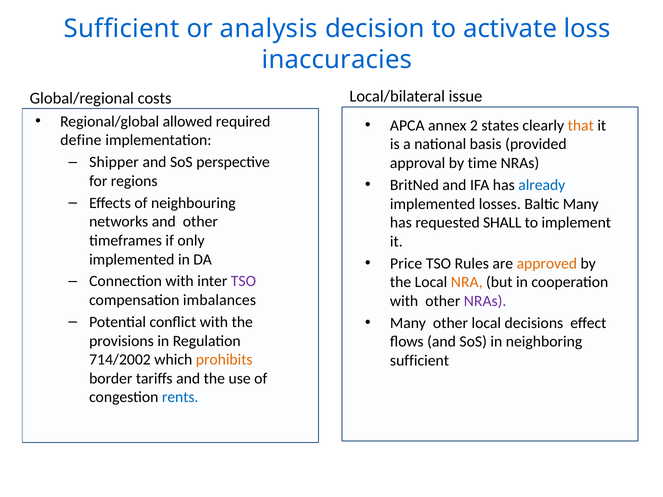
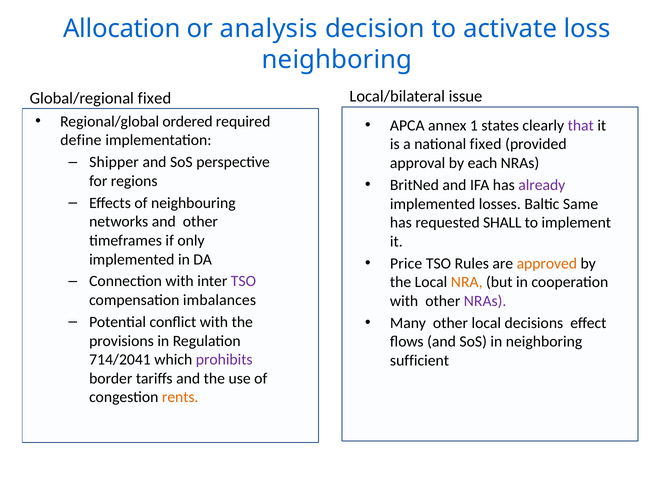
Sufficient at (122, 29): Sufficient -> Allocation
inaccuracies at (337, 60): inaccuracies -> neighboring
Global/regional costs: costs -> fixed
allowed: allowed -> ordered
2: 2 -> 1
that colour: orange -> purple
national basis: basis -> fixed
time: time -> each
already colour: blue -> purple
Baltic Many: Many -> Same
714/2002: 714/2002 -> 714/2041
prohibits colour: orange -> purple
rents colour: blue -> orange
